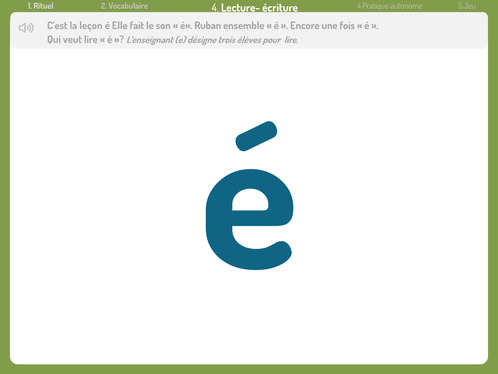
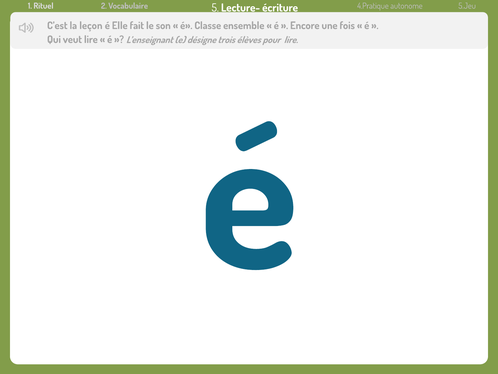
4: 4 -> 5
Ruban: Ruban -> Classe
